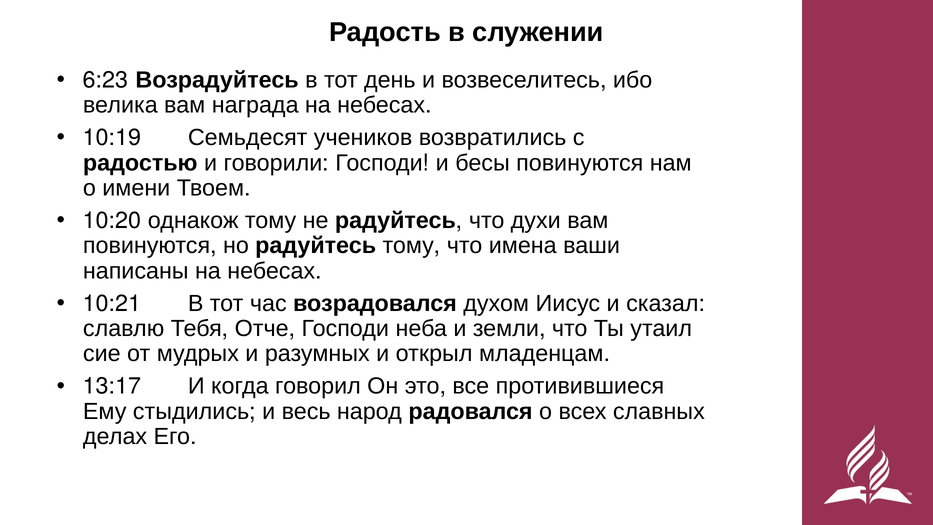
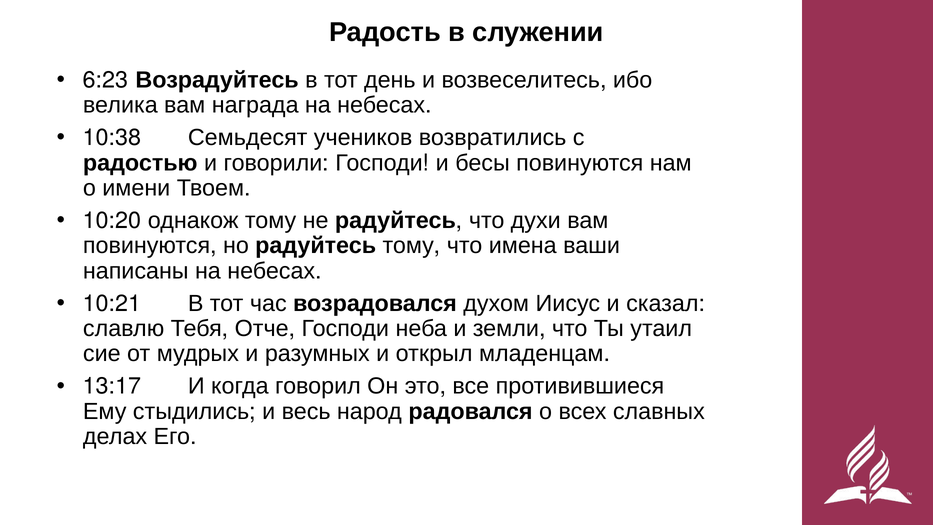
10:19: 10:19 -> 10:38
